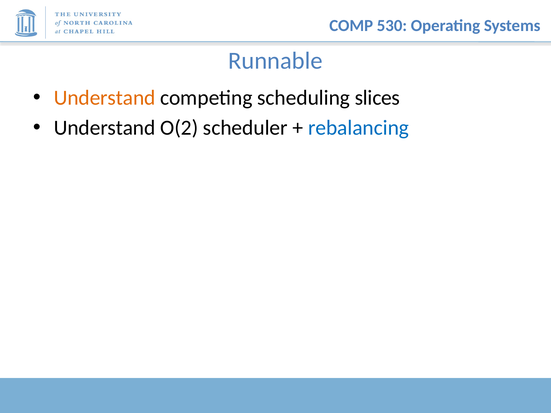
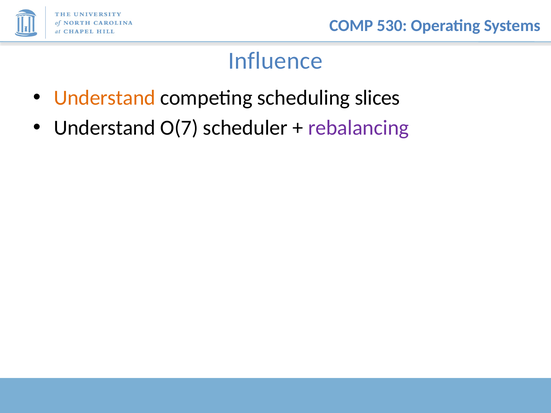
Runnable: Runnable -> Influence
O(2: O(2 -> O(7
rebalancing colour: blue -> purple
